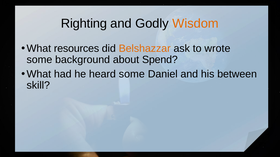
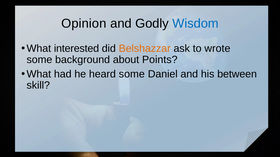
Righting: Righting -> Opinion
Wisdom colour: orange -> blue
resources: resources -> interested
Spend: Spend -> Points
